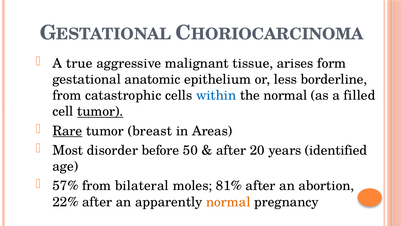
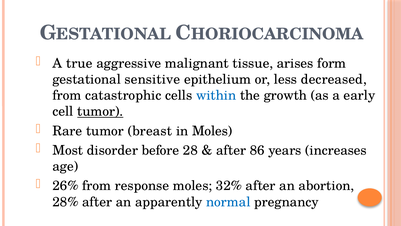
anatomic: anatomic -> sensitive
borderline: borderline -> decreased
the normal: normal -> growth
filled: filled -> early
Rare underline: present -> none
in Areas: Areas -> Moles
50: 50 -> 28
20: 20 -> 86
identified: identified -> increases
57%: 57% -> 26%
bilateral: bilateral -> response
81%: 81% -> 32%
22%: 22% -> 28%
normal at (228, 202) colour: orange -> blue
